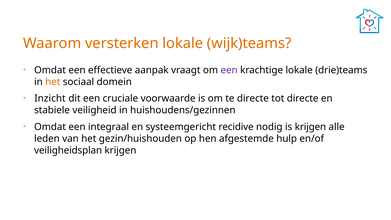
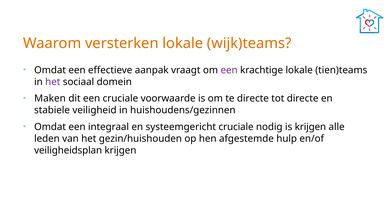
drie)teams: drie)teams -> tien)teams
het at (53, 82) colour: orange -> purple
Inzicht: Inzicht -> Maken
systeemgericht recidive: recidive -> cruciale
